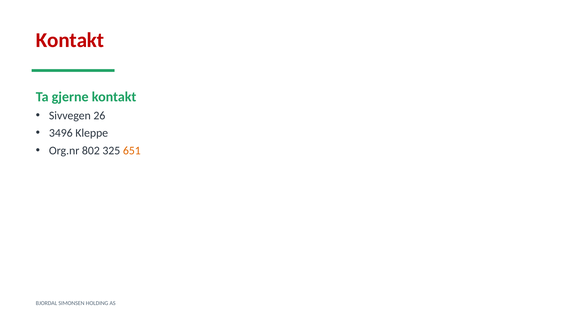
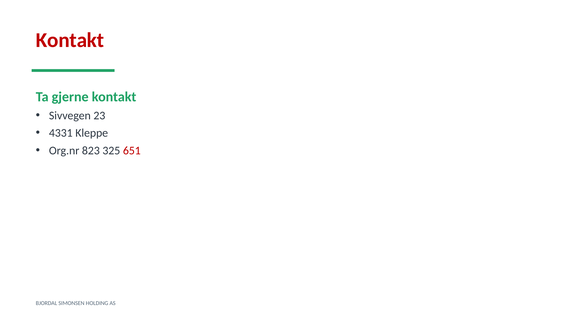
26: 26 -> 23
3496: 3496 -> 4331
802: 802 -> 823
651 colour: orange -> red
